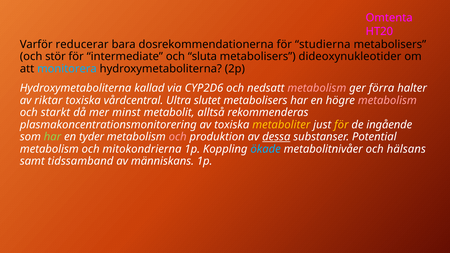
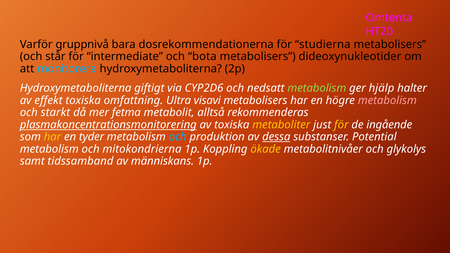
reducerar: reducerar -> gruppnivå
stör: stör -> står
sluta: sluta -> bota
kallad: kallad -> giftigt
metabolism at (317, 88) colour: pink -> light green
förra: förra -> hjälp
riktar: riktar -> effekt
vårdcentral: vårdcentral -> omfattning
slutet: slutet -> visavi
minst: minst -> fetma
plasmakoncentrationsmonitorering underline: none -> present
har at (52, 137) colour: light green -> yellow
och at (178, 137) colour: pink -> light blue
ökade colour: light blue -> yellow
hälsans: hälsans -> glykolys
